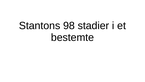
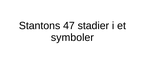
98: 98 -> 47
bestemte: bestemte -> symboler
